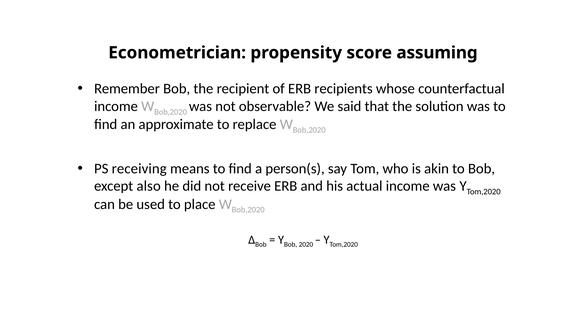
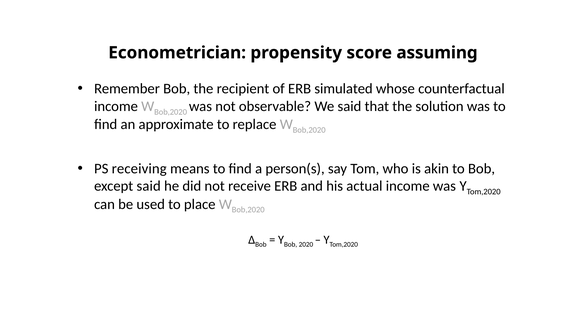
recipients: recipients -> simulated
except also: also -> said
